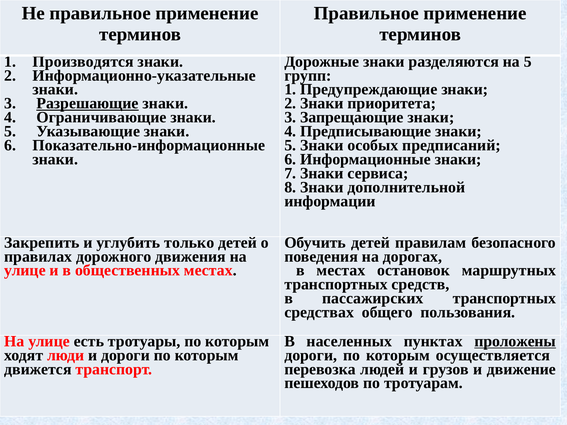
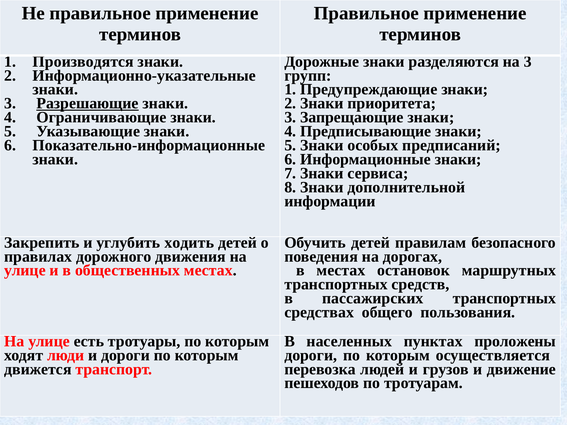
на 5: 5 -> 3
только: только -> ходить
проложены underline: present -> none
